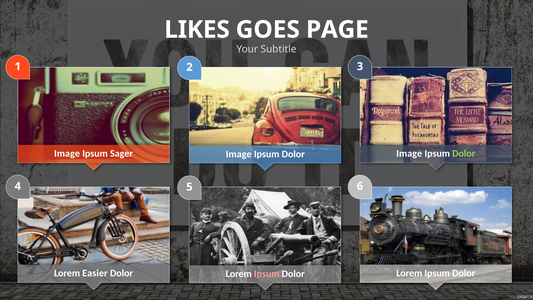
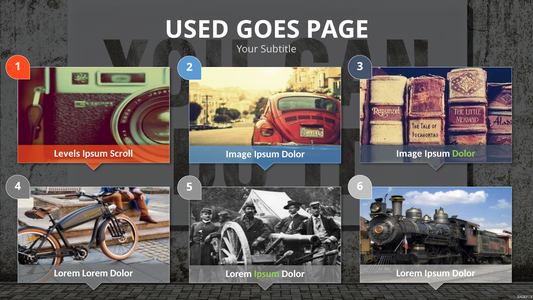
LIKES: LIKES -> USED
Image at (67, 153): Image -> Levels
Sager: Sager -> Scroll
Lorem Easier: Easier -> Lorem
Ipsum at (267, 274) colour: pink -> light green
